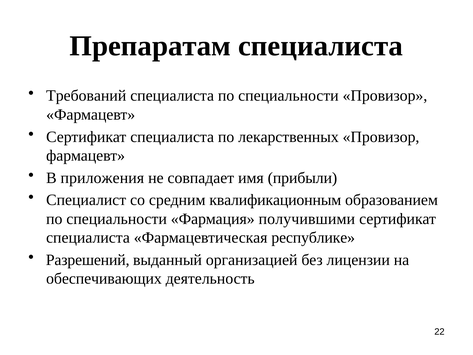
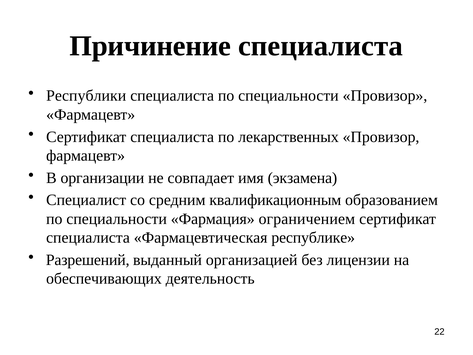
Препаратам: Препаратам -> Причинение
Требований: Требований -> Республики
приложения: приложения -> организации
прибыли: прибыли -> экзамена
получившими: получившими -> ограничением
